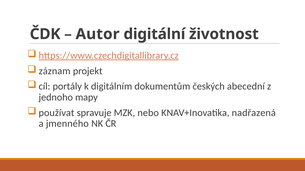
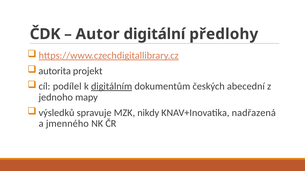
životnost: životnost -> předlohy
záznam: záznam -> autorita
portály: portály -> podílel
digitálním underline: none -> present
používat: používat -> výsledků
nebo: nebo -> nikdy
